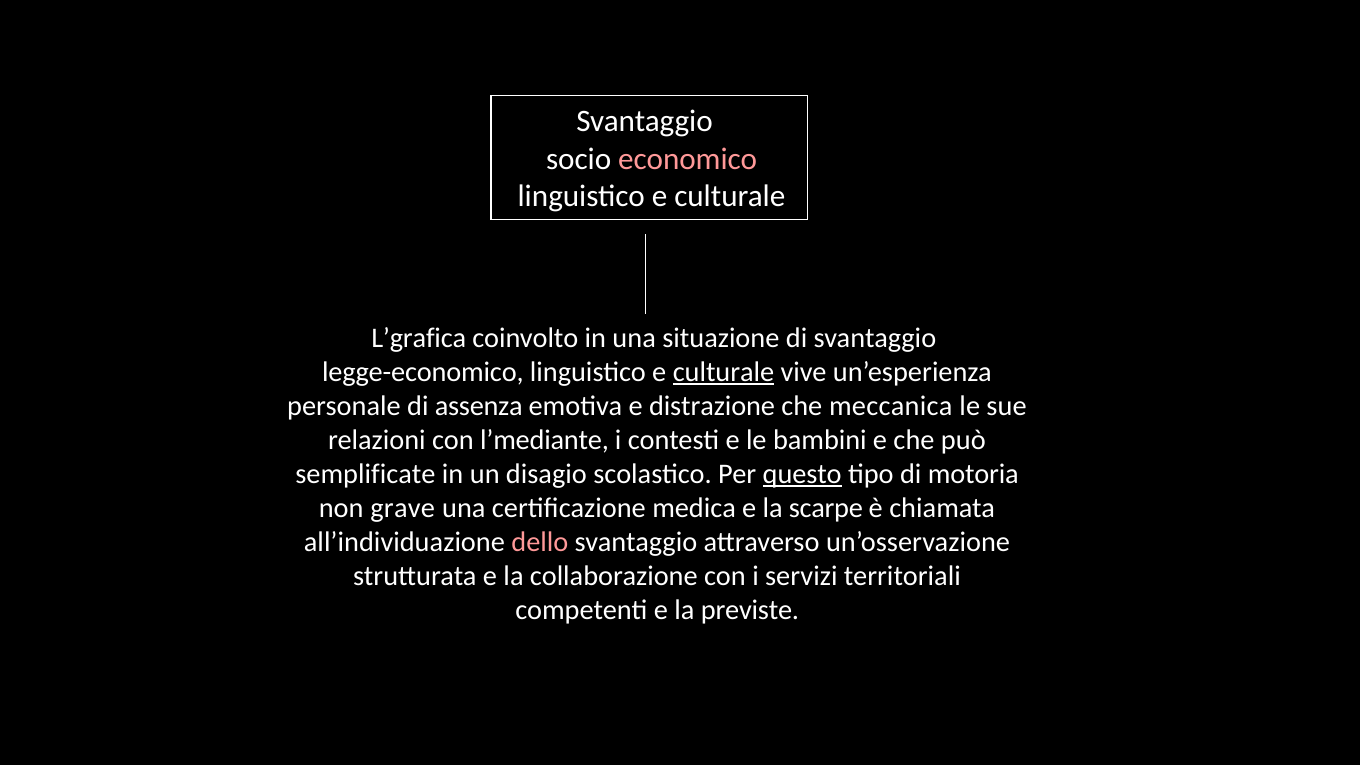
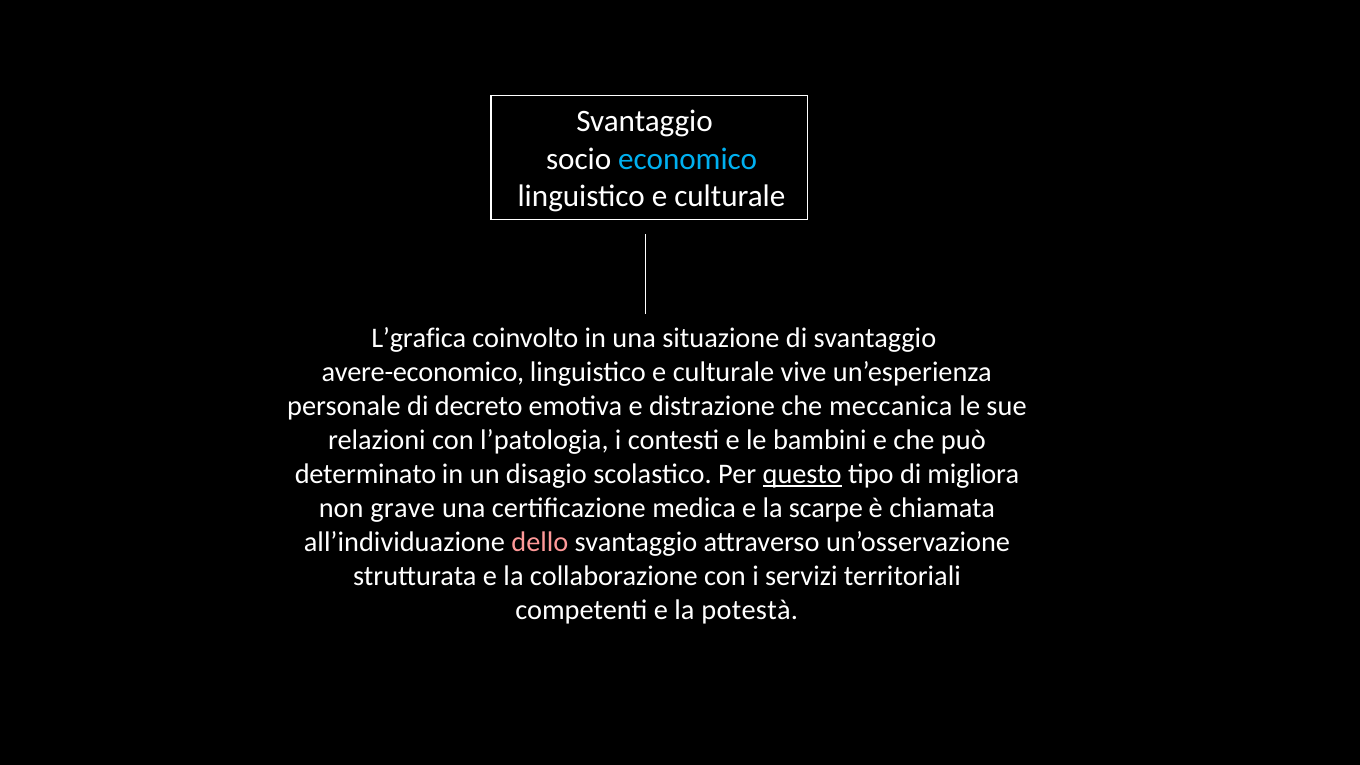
economico colour: pink -> light blue
legge-economico: legge-economico -> avere-economico
culturale at (724, 372) underline: present -> none
assenza: assenza -> decreto
l’mediante: l’mediante -> l’patologia
semplificate: semplificate -> determinato
motoria: motoria -> migliora
previste: previste -> potestà
